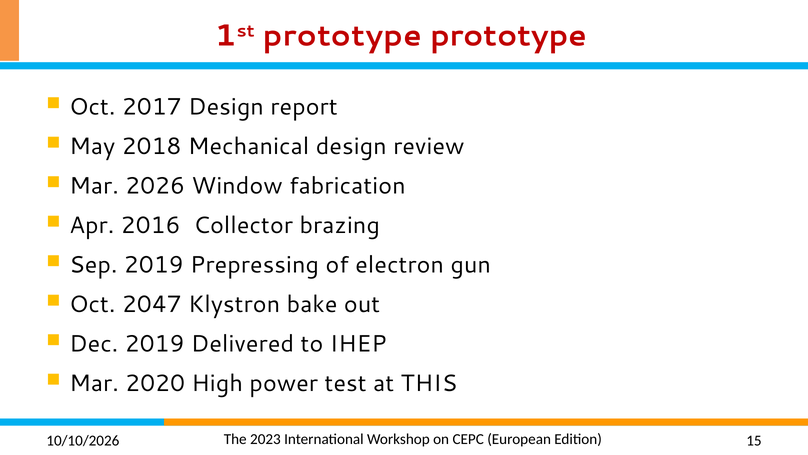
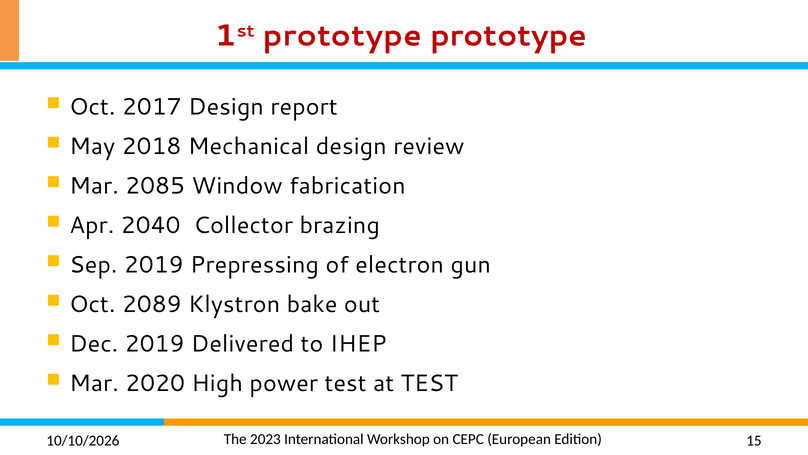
2026: 2026 -> 2085
2016: 2016 -> 2040
2047: 2047 -> 2089
at THIS: THIS -> TEST
